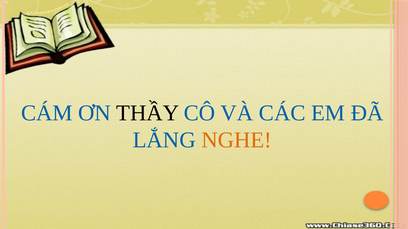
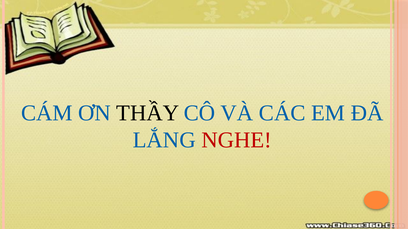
NGHE colour: orange -> red
